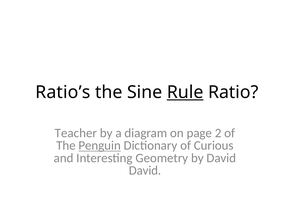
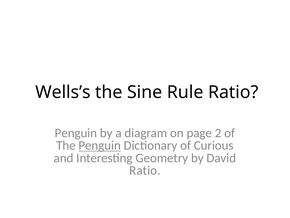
Ratio’s: Ratio’s -> Wells’s
Rule underline: present -> none
Teacher at (76, 133): Teacher -> Penguin
David at (145, 170): David -> Ratio
